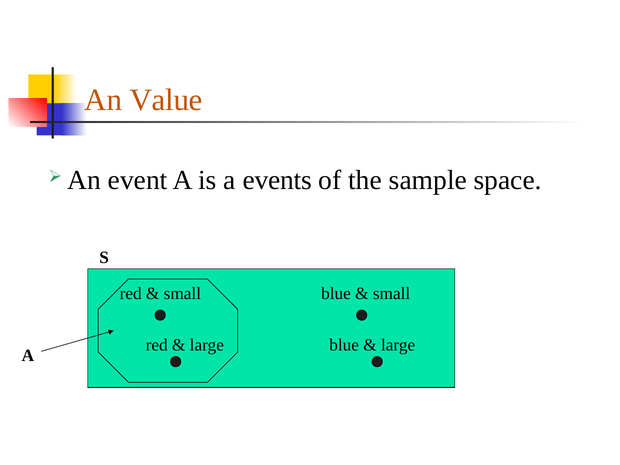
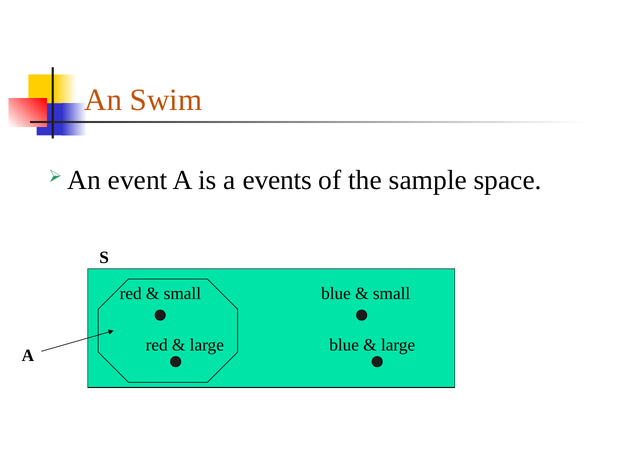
Value: Value -> Swim
